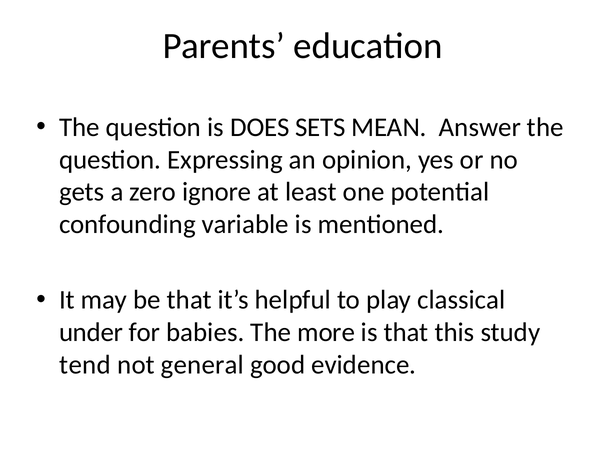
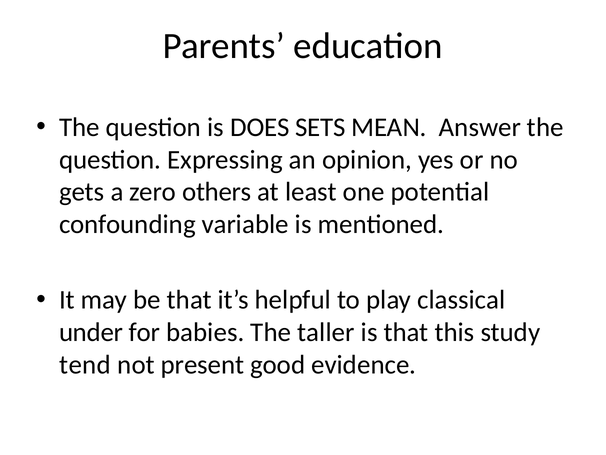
ignore: ignore -> others
more: more -> taller
general: general -> present
